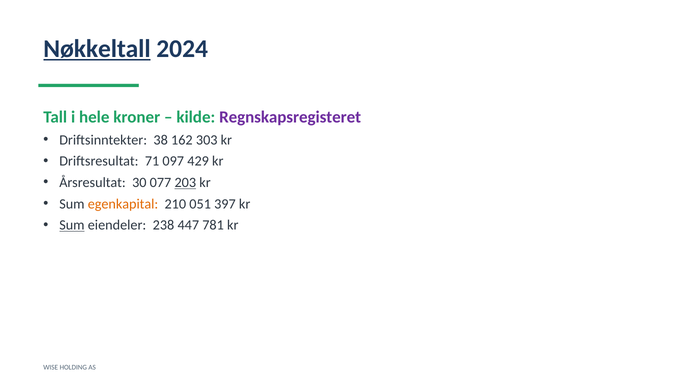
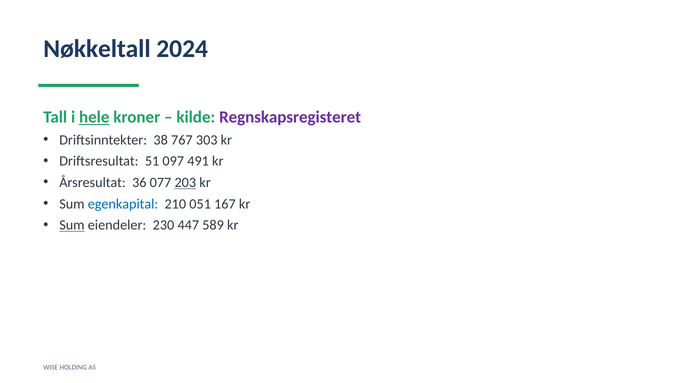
Nøkkeltall underline: present -> none
hele underline: none -> present
162: 162 -> 767
71: 71 -> 51
429: 429 -> 491
30: 30 -> 36
egenkapital colour: orange -> blue
397: 397 -> 167
238: 238 -> 230
781: 781 -> 589
